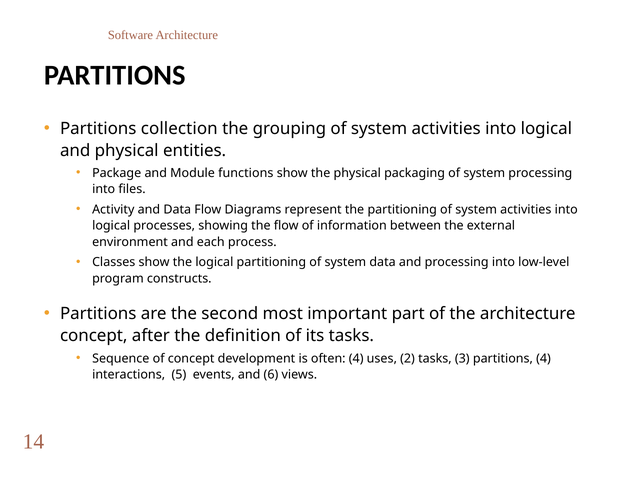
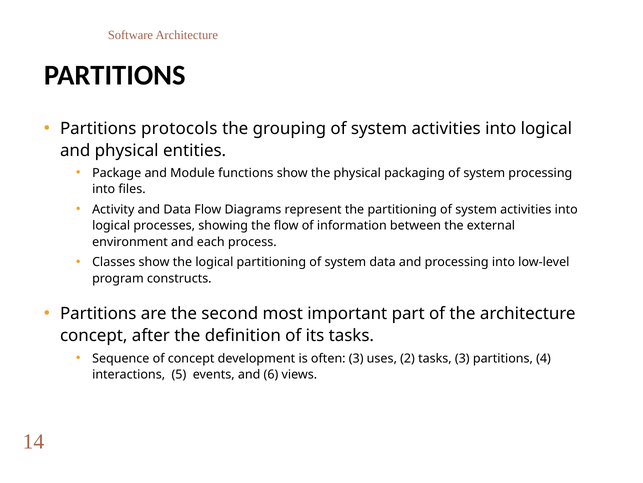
collection: collection -> protocols
often 4: 4 -> 3
